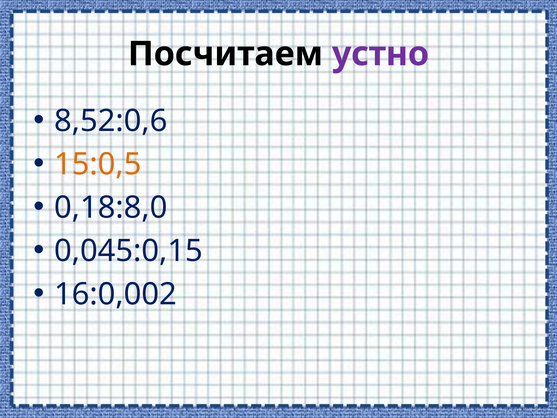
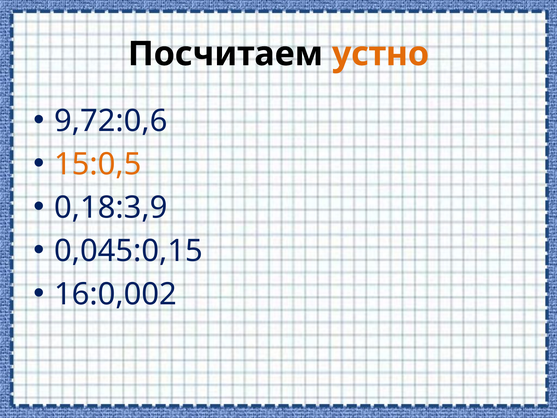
устно colour: purple -> orange
8,52:0,6: 8,52:0,6 -> 9,72:0,6
0,18:8,0: 0,18:8,0 -> 0,18:3,9
